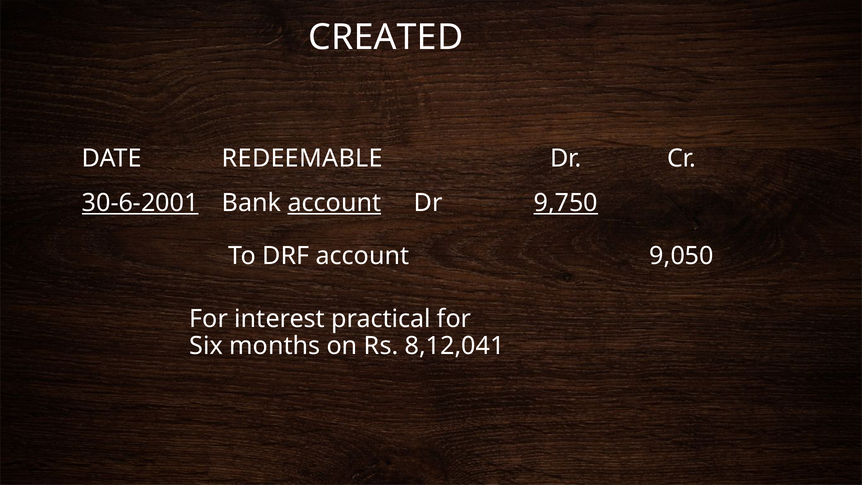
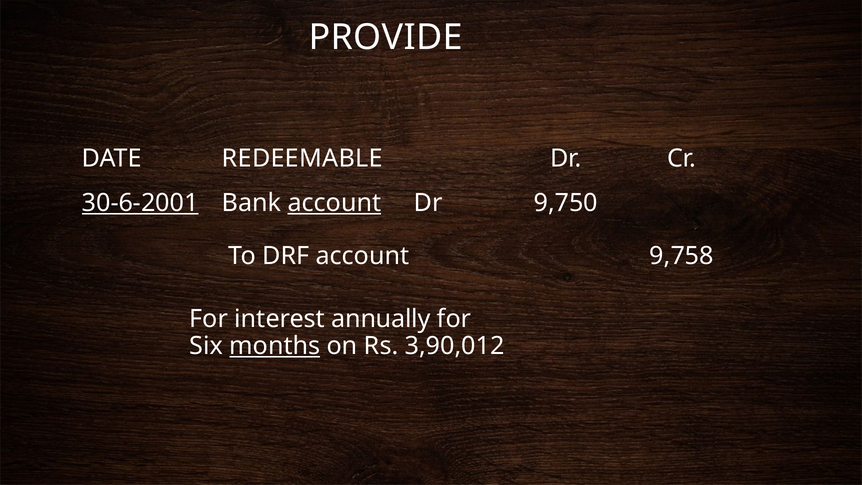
CREATED: CREATED -> PROVIDE
9,750 underline: present -> none
9,050: 9,050 -> 9,758
practical: practical -> annually
months underline: none -> present
8,12,041: 8,12,041 -> 3,90,012
